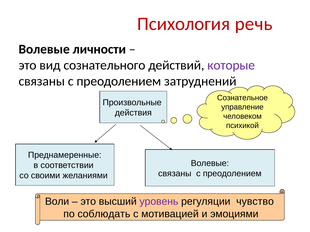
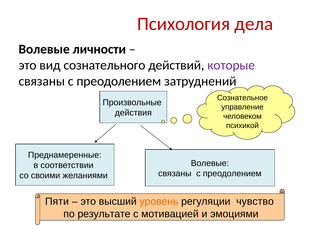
речь: речь -> дела
Воли: Воли -> Пяти
уровень colour: purple -> orange
соблюдать: соблюдать -> результате
